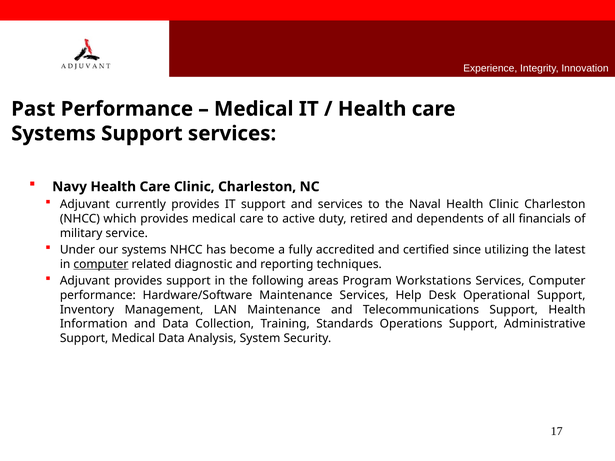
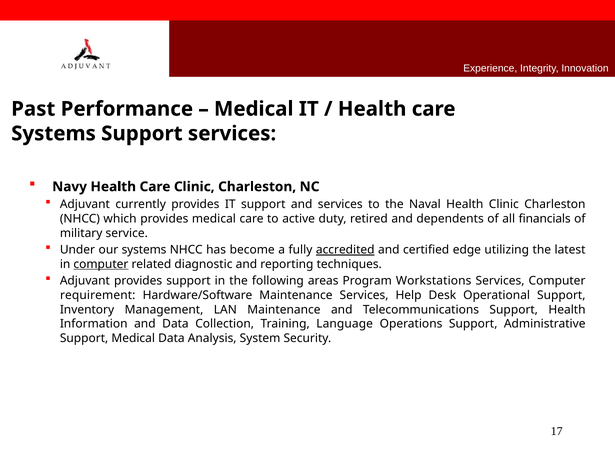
accredited underline: none -> present
since: since -> edge
performance at (98, 295): performance -> requirement
Standards: Standards -> Language
